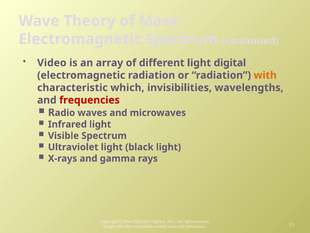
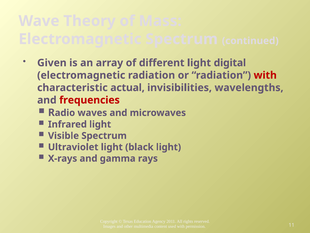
Video: Video -> Given
with at (265, 75) colour: orange -> red
which: which -> actual
